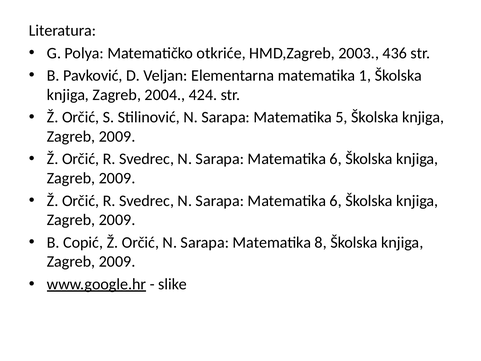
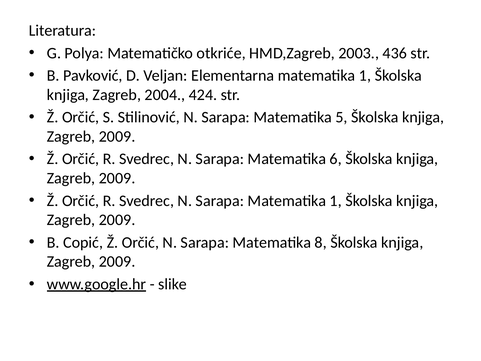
6 at (336, 201): 6 -> 1
